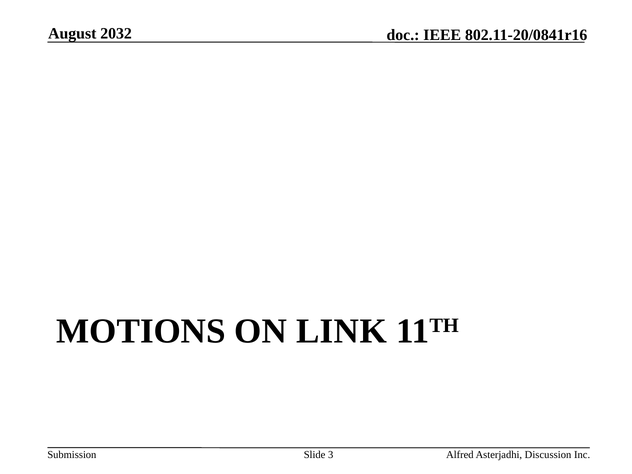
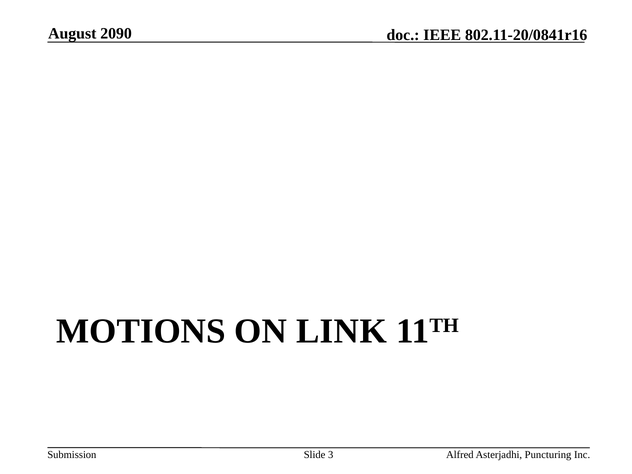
2032: 2032 -> 2090
Discussion: Discussion -> Puncturing
